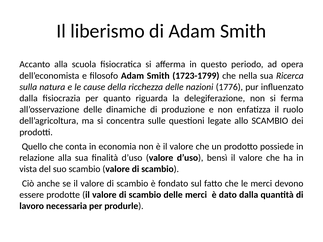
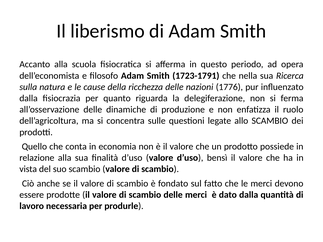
1723-1799: 1723-1799 -> 1723-1791
